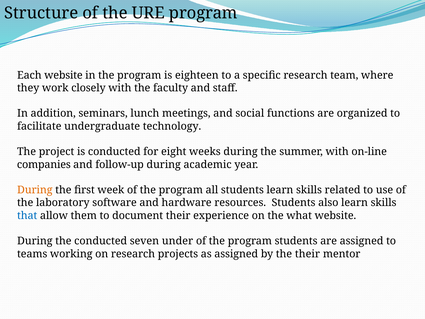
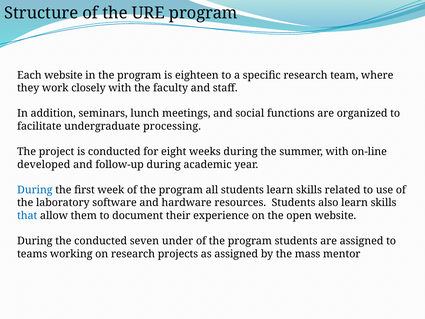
technology: technology -> processing
companies: companies -> developed
During at (35, 190) colour: orange -> blue
what: what -> open
the their: their -> mass
